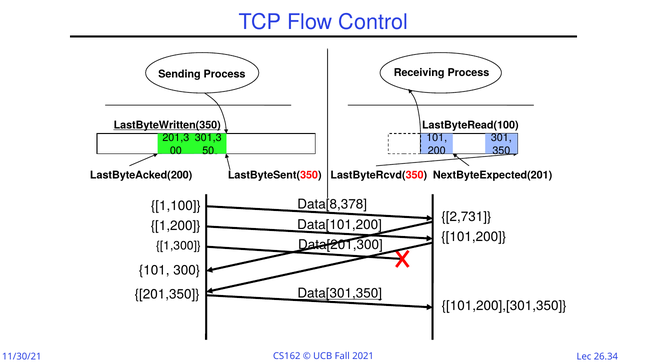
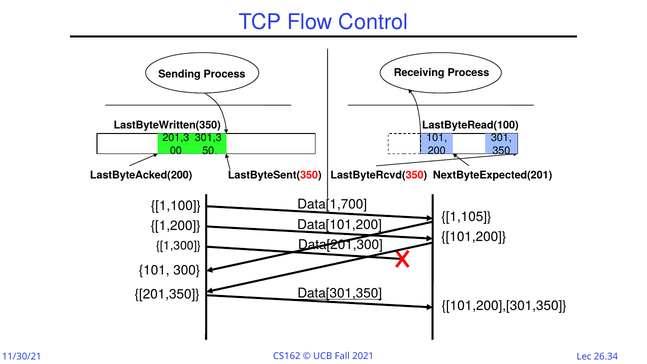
LastByteWritten(350 underline: present -> none
Data[8,378: Data[8,378 -> Data[1,700
2,731: 2,731 -> 1,105
